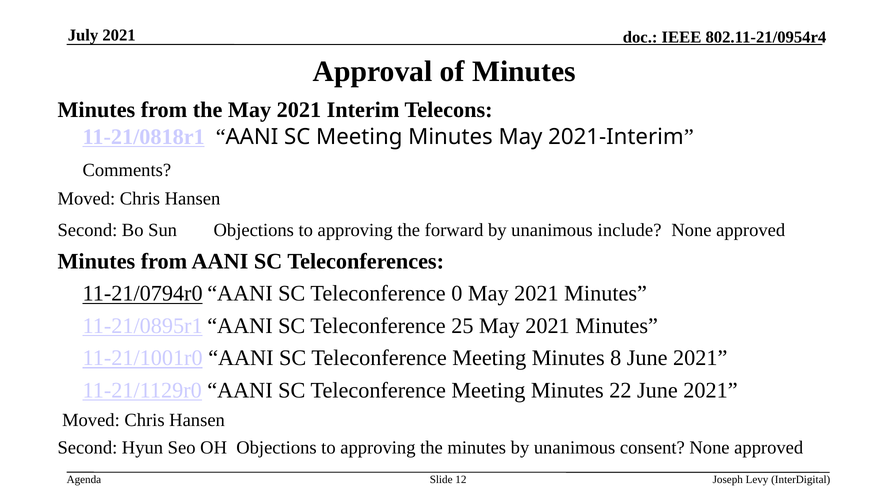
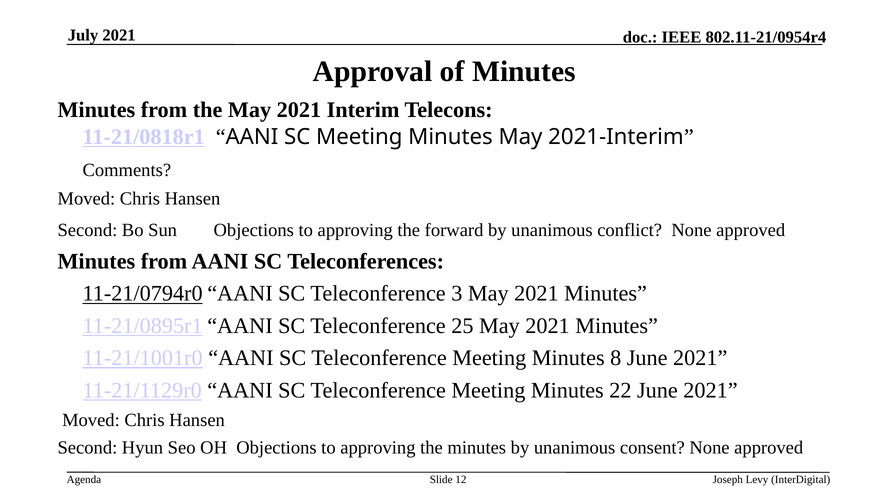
include: include -> conflict
0: 0 -> 3
